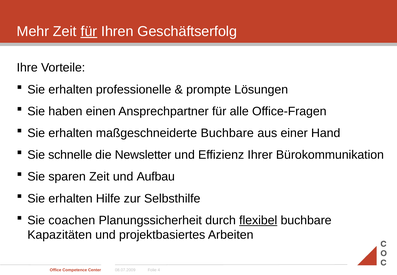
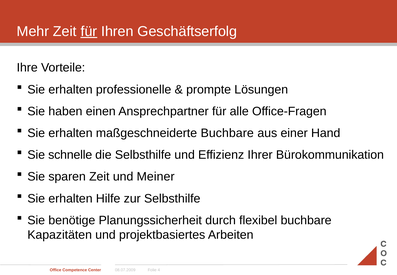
die Newsletter: Newsletter -> Selbsthilfe
Aufbau: Aufbau -> Meiner
coachen: coachen -> benötige
flexibel underline: present -> none
